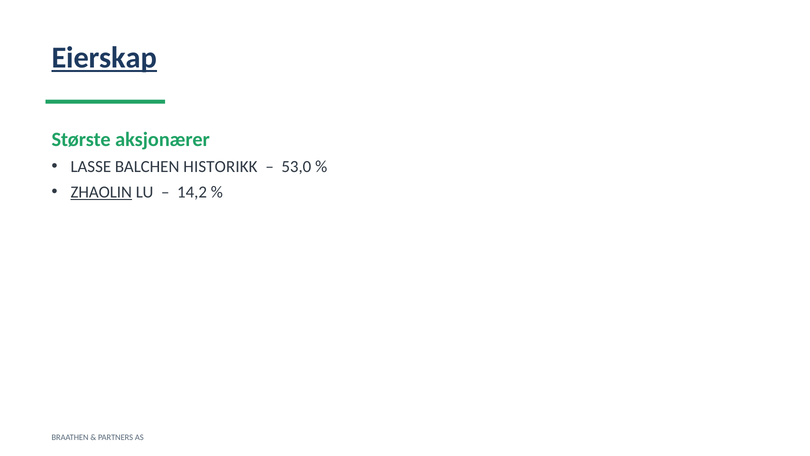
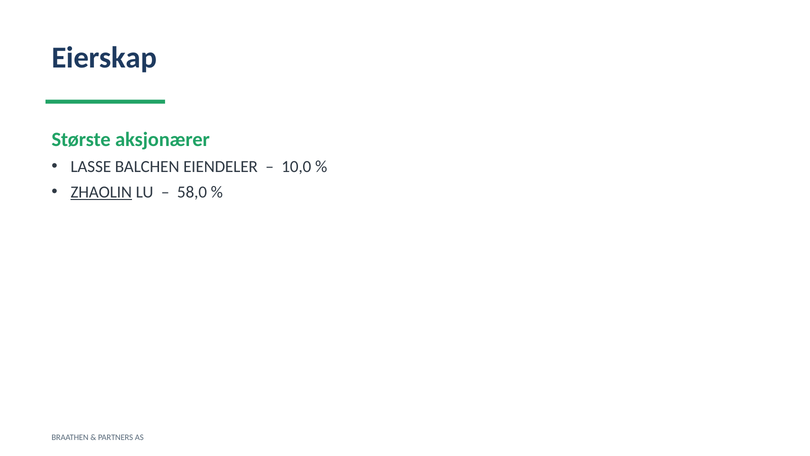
Eierskap underline: present -> none
HISTORIKK: HISTORIKK -> EIENDELER
53,0: 53,0 -> 10,0
14,2: 14,2 -> 58,0
